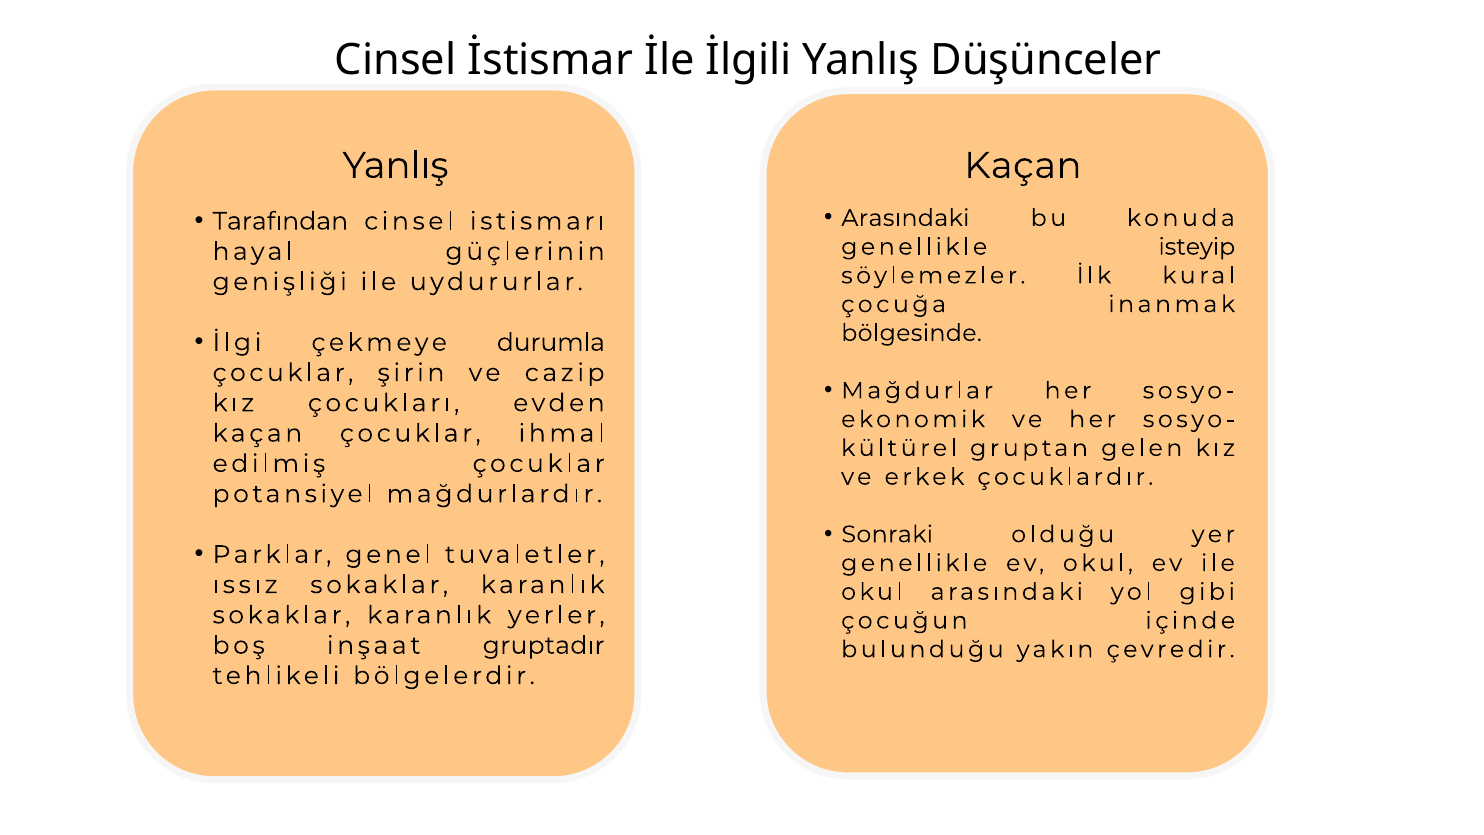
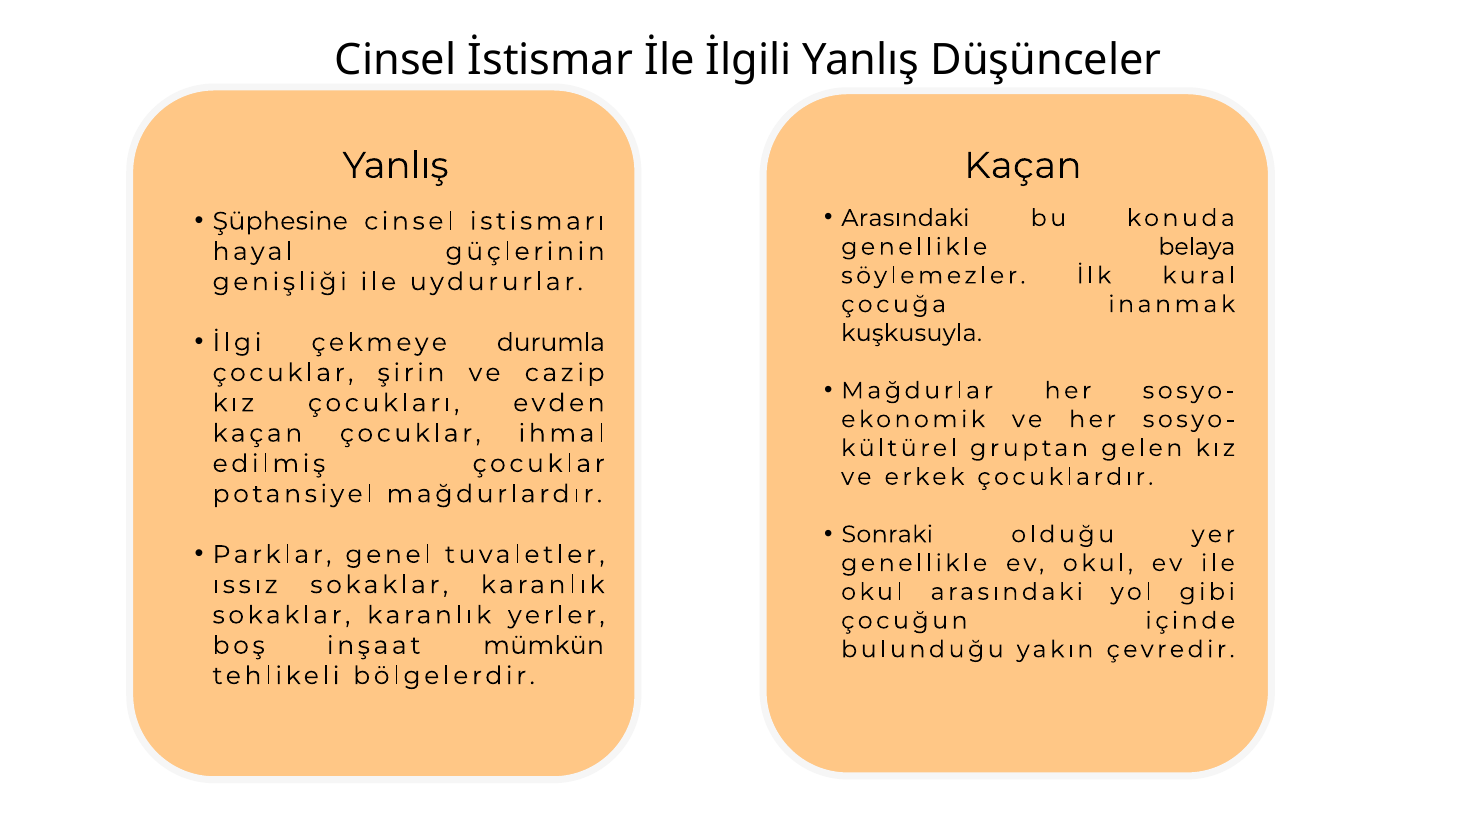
Tarafından: Tarafından -> Şüphesine
isteyip: isteyip -> belaya
bölgesinde: bölgesinde -> kuşkusuyla
gruptadır: gruptadır -> mümkün
